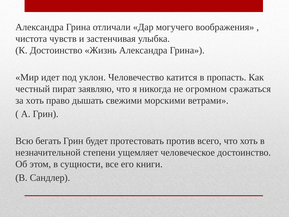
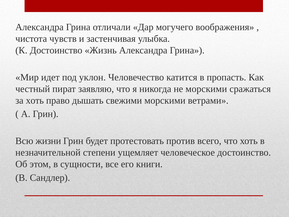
не огромном: огромном -> морскими
бегать: бегать -> жизни
